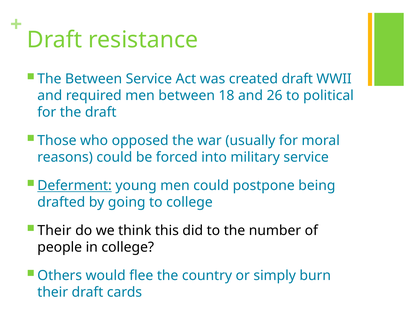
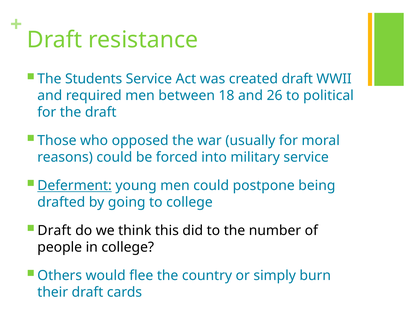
The Between: Between -> Students
Their at (54, 230): Their -> Draft
